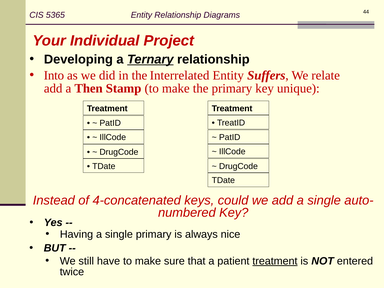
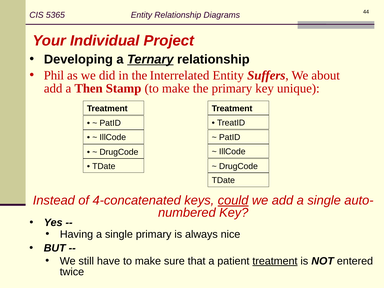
Into: Into -> Phil
relate: relate -> about
could underline: none -> present
